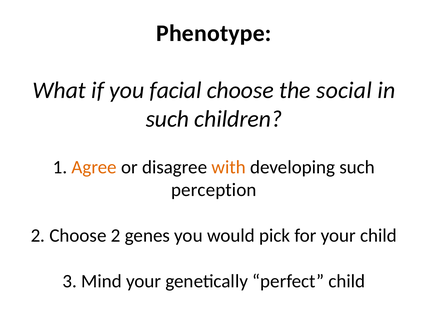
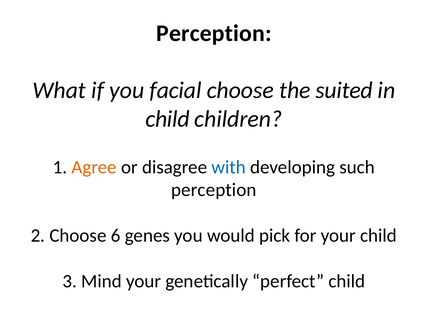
Phenotype at (214, 33): Phenotype -> Perception
social: social -> suited
such at (167, 119): such -> child
with colour: orange -> blue
Choose 2: 2 -> 6
